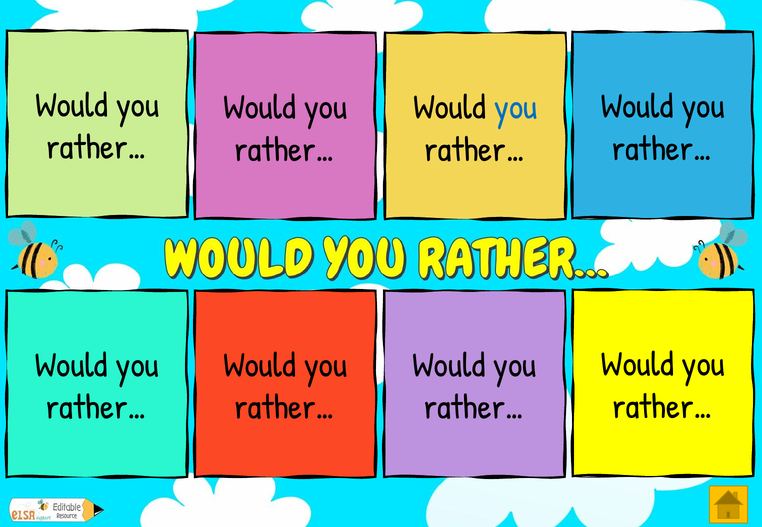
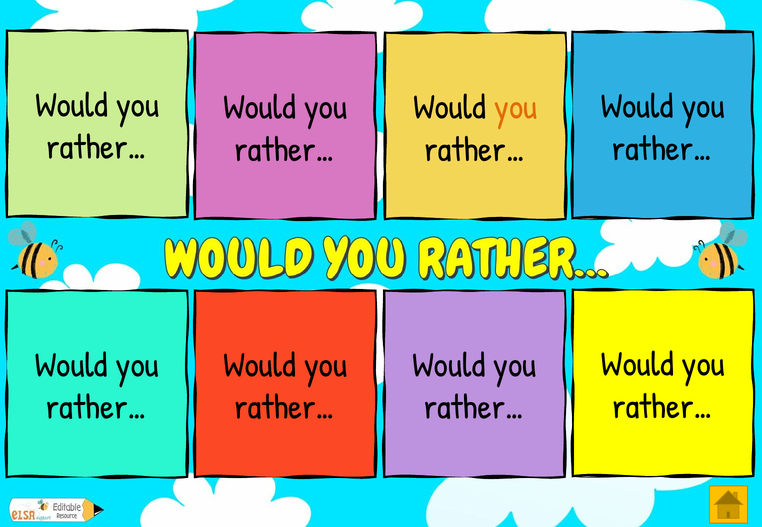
you at (516, 107) colour: blue -> orange
